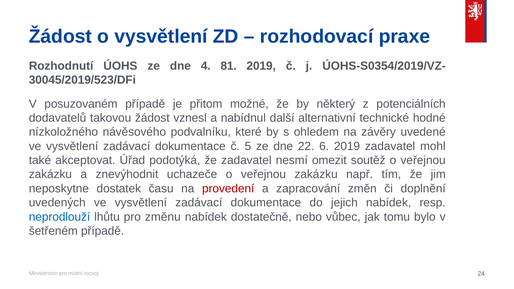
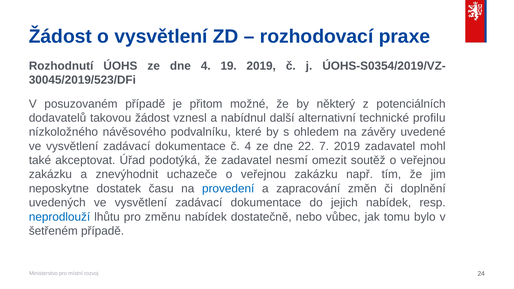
81: 81 -> 19
hodné: hodné -> profilu
č 5: 5 -> 4
6: 6 -> 7
provedení colour: red -> blue
